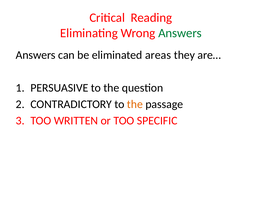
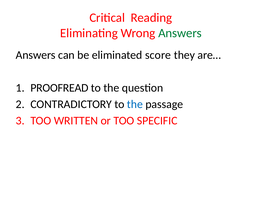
areas: areas -> score
PERSUASIVE: PERSUASIVE -> PROOFREAD
the at (135, 104) colour: orange -> blue
